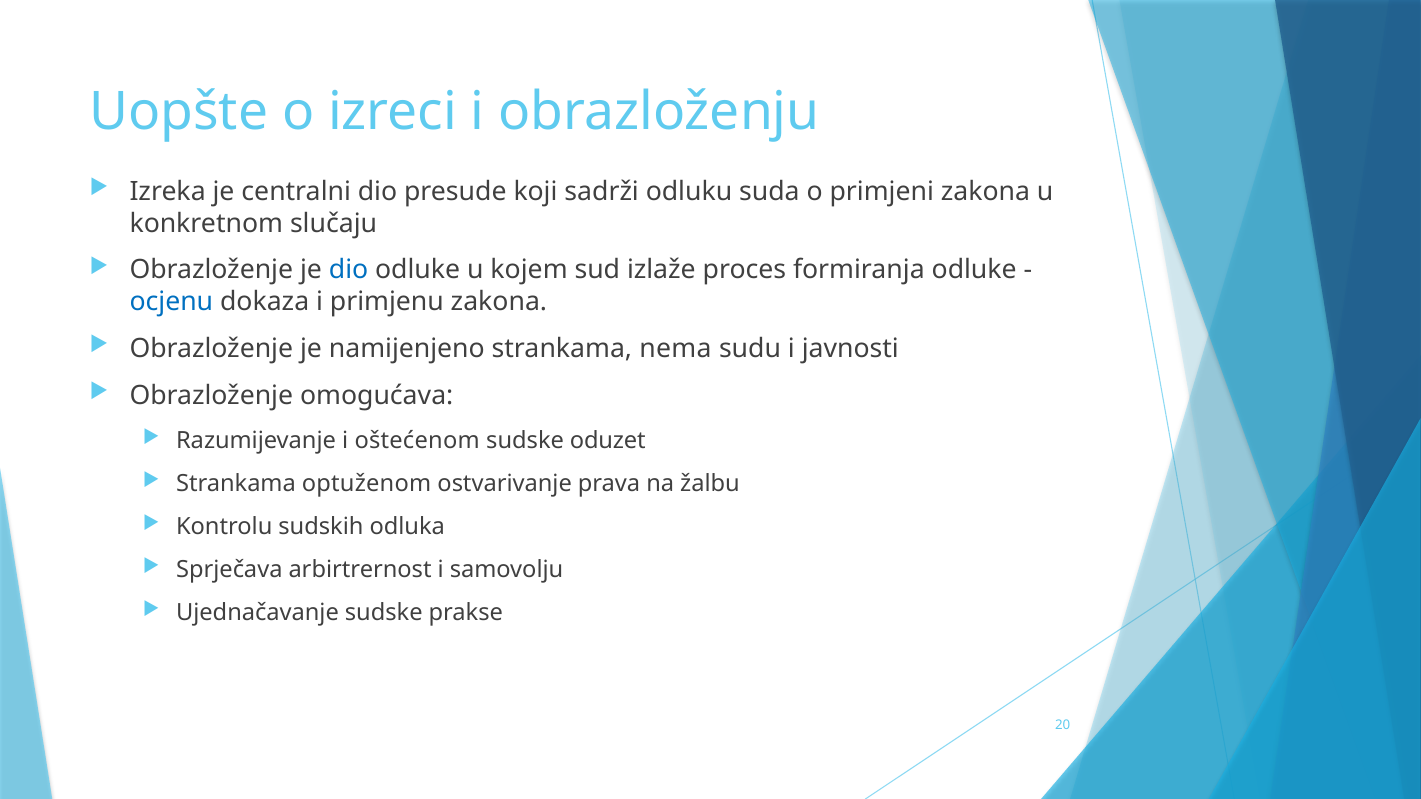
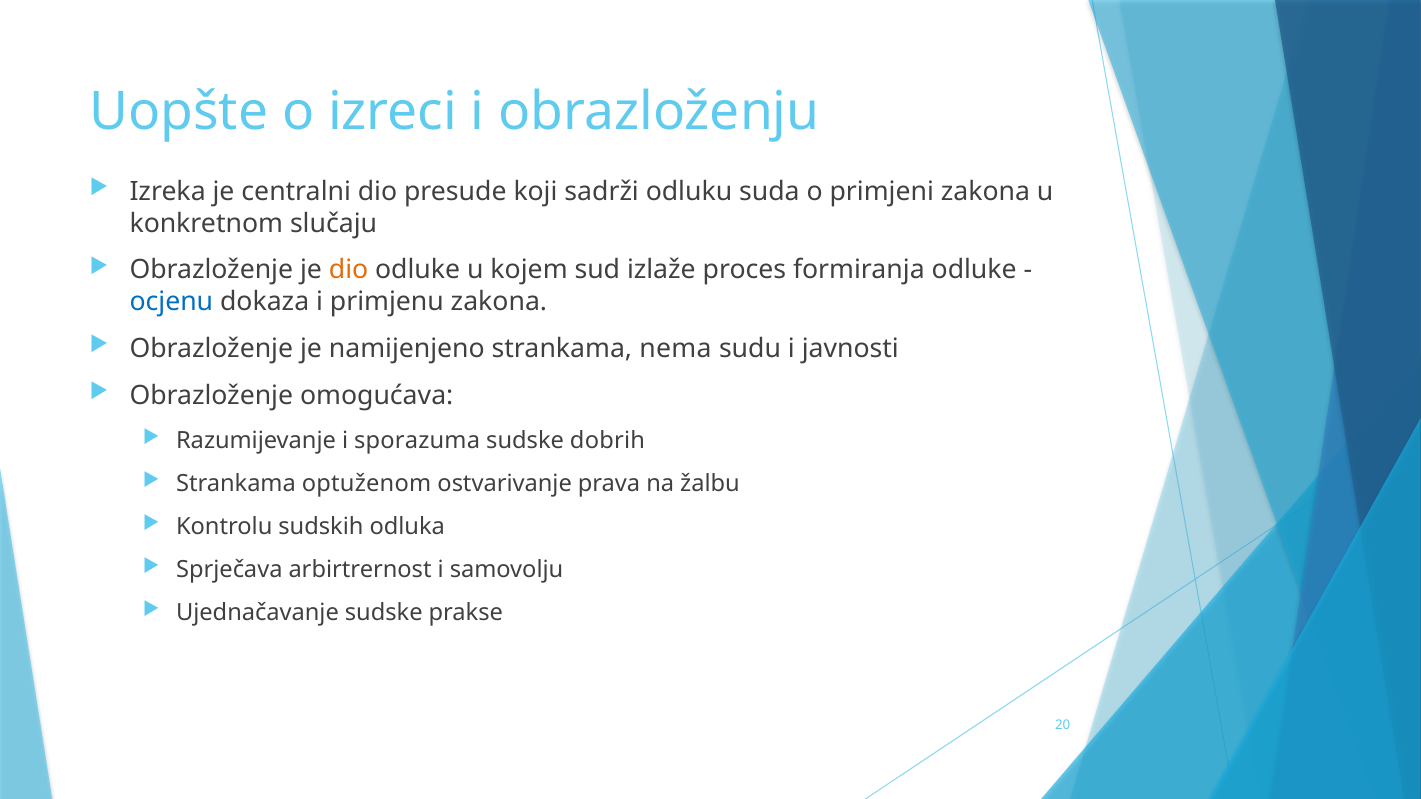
dio at (349, 270) colour: blue -> orange
oštećenom: oštećenom -> sporazuma
oduzet: oduzet -> dobrih
